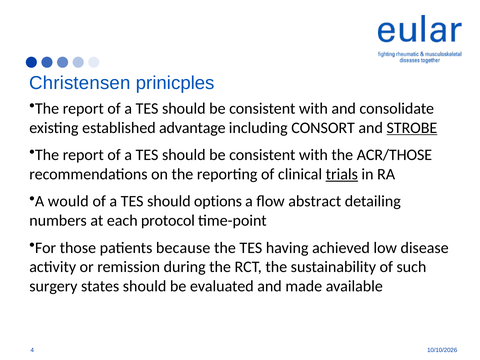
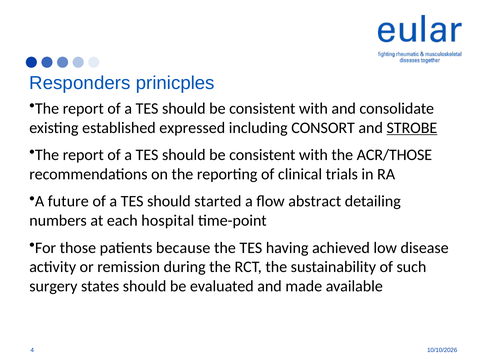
Christensen: Christensen -> Responders
advantage: advantage -> expressed
trials underline: present -> none
would: would -> future
options: options -> started
protocol: protocol -> hospital
